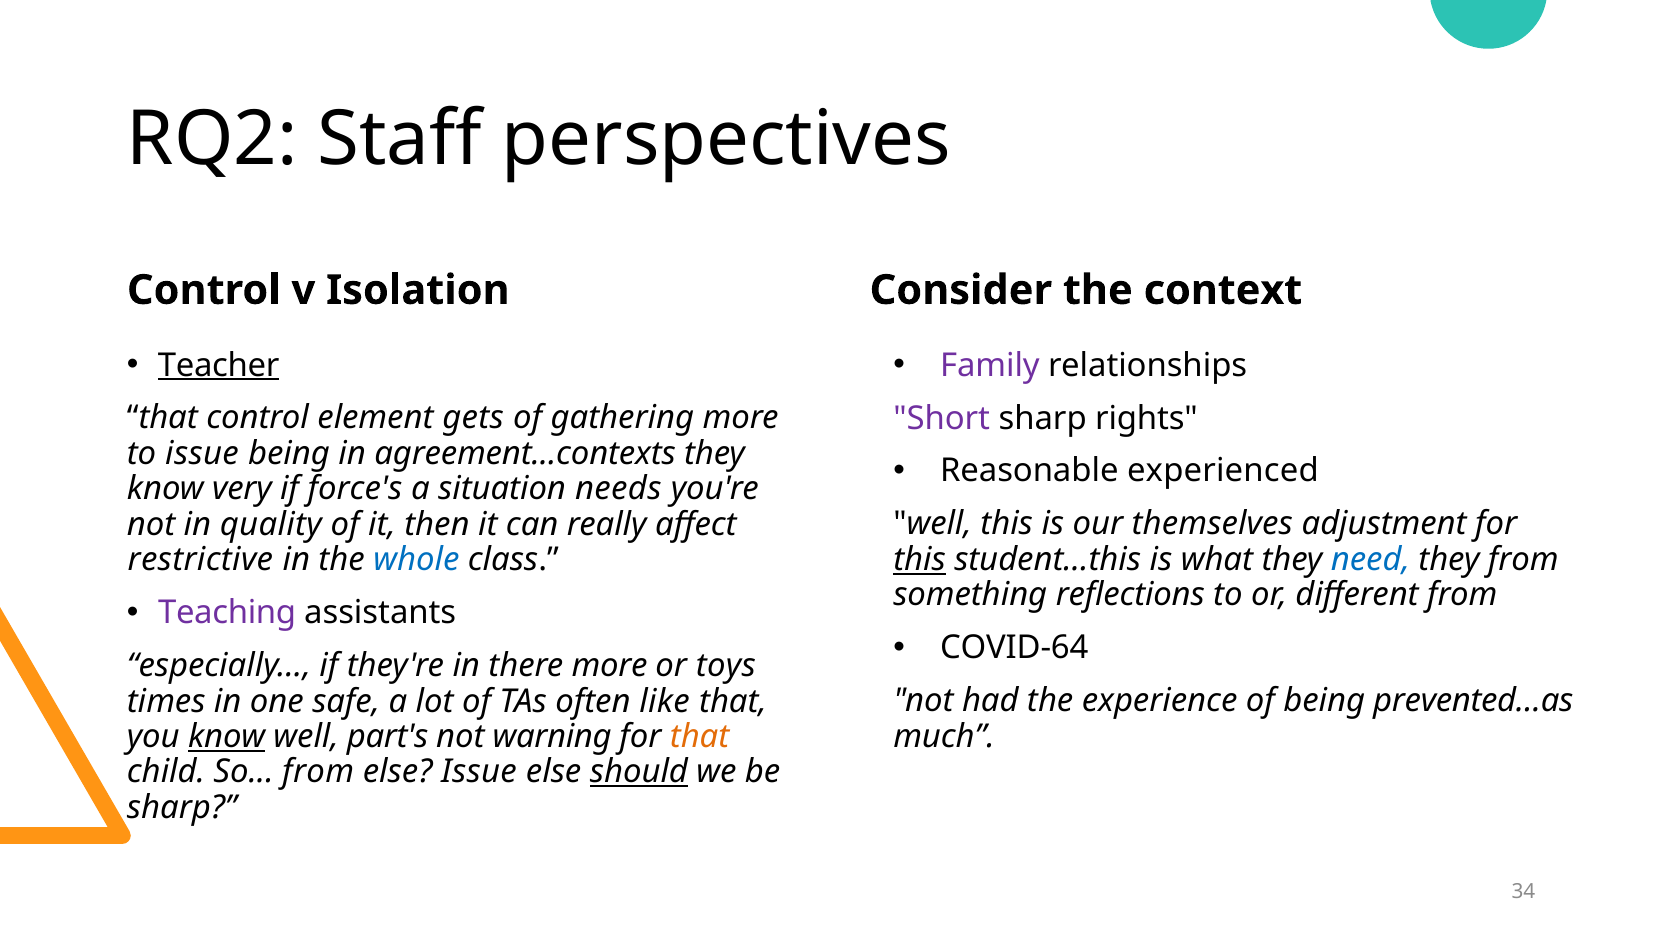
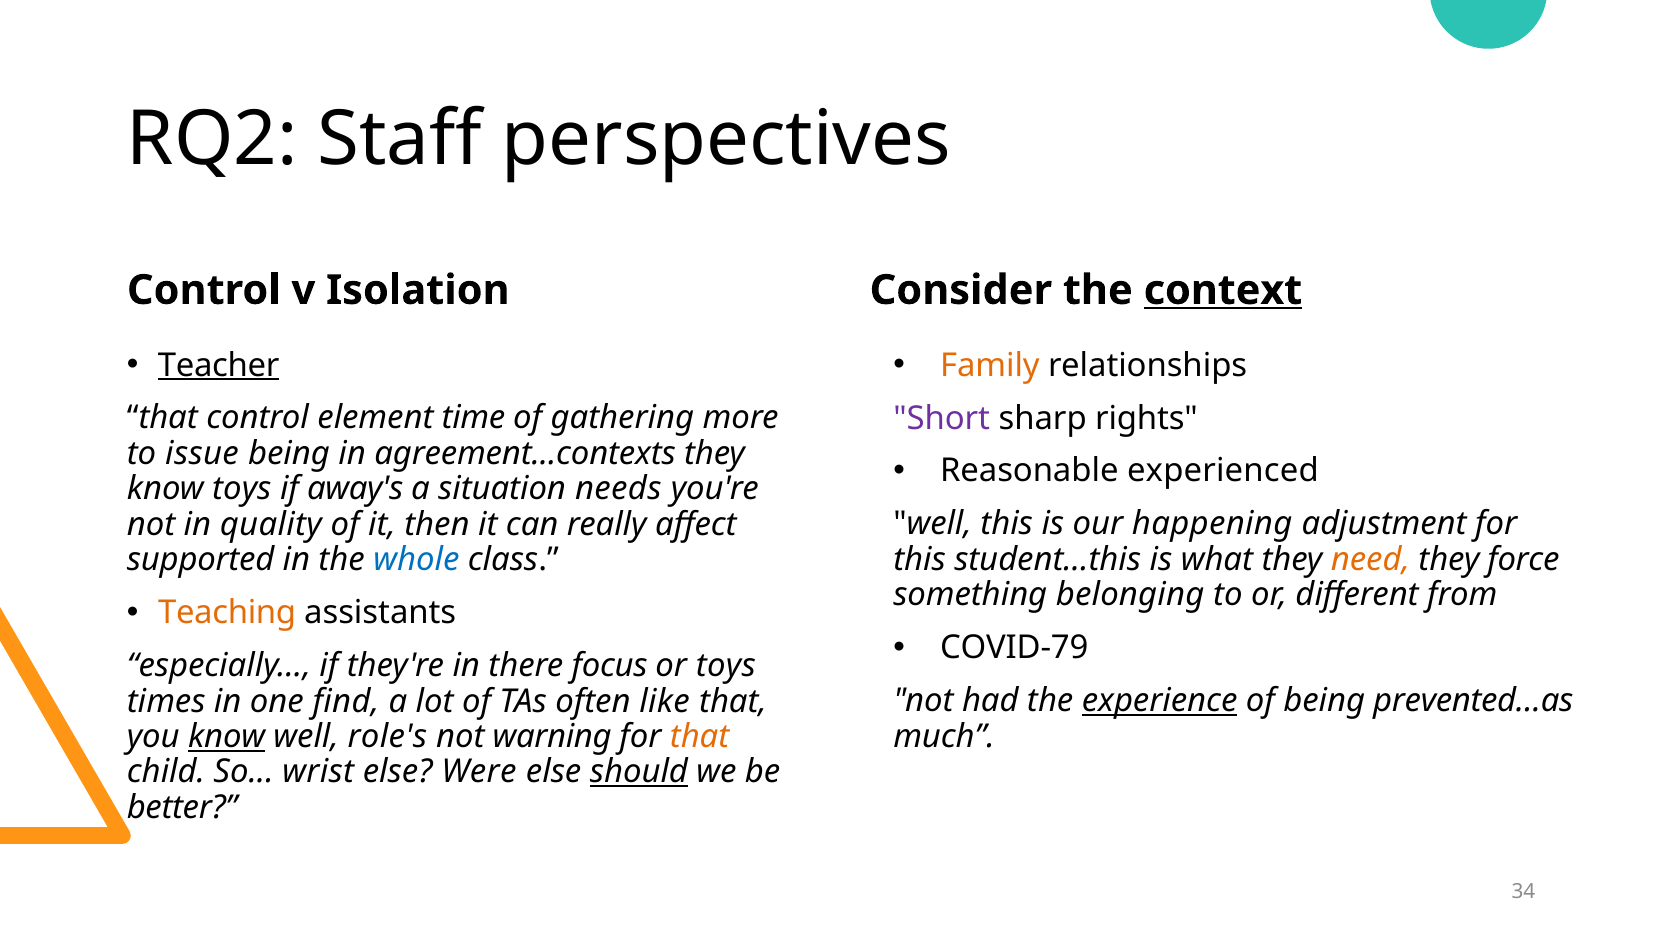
context underline: none -> present
Family colour: purple -> orange
gets: gets -> time
know very: very -> toys
force's: force's -> away's
themselves: themselves -> happening
this at (920, 559) underline: present -> none
need colour: blue -> orange
they from: from -> force
restrictive: restrictive -> supported
reflections: reflections -> belonging
Teaching colour: purple -> orange
COVID-64: COVID-64 -> COVID-79
there more: more -> focus
experience underline: none -> present
safe: safe -> find
part's: part's -> role's
So from: from -> wrist
else Issue: Issue -> Were
sharp at (182, 808): sharp -> better
